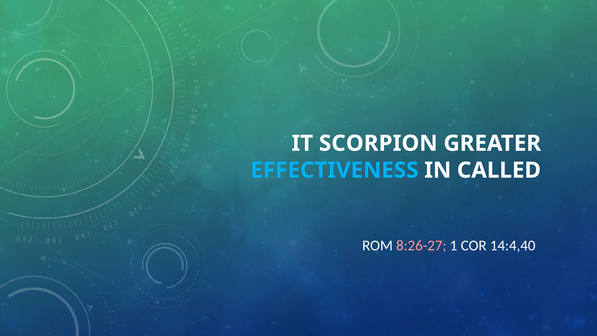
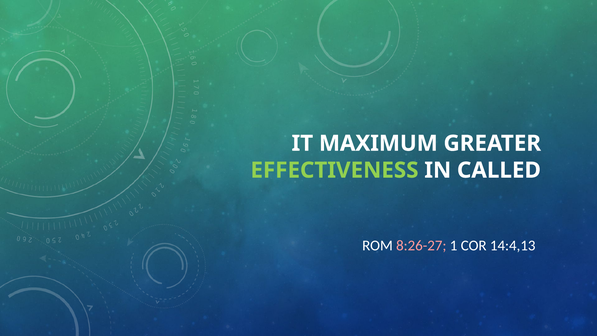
SCORPION: SCORPION -> MAXIMUM
EFFECTIVENESS colour: light blue -> light green
14:4,40: 14:4,40 -> 14:4,13
